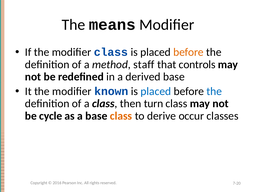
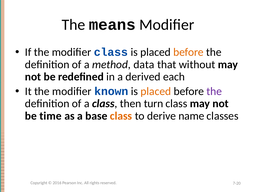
staff: staff -> data
controls: controls -> without
derived base: base -> each
placed at (156, 91) colour: blue -> orange
the at (214, 91) colour: blue -> purple
cycle: cycle -> time
occur: occur -> name
